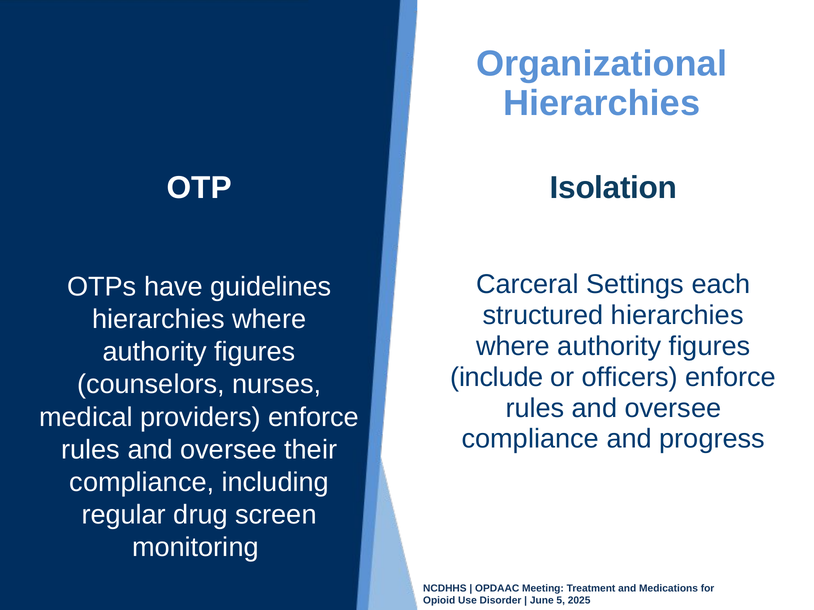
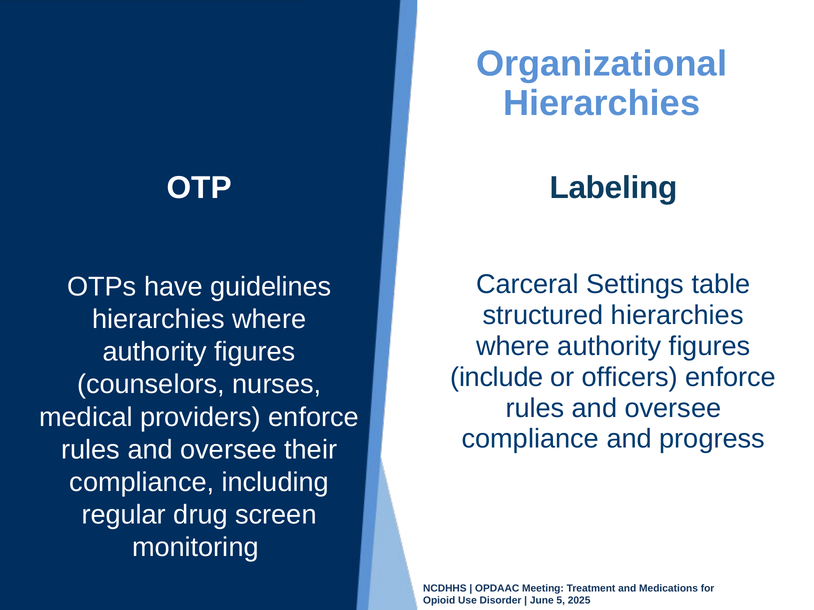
Isolation: Isolation -> Labeling
each: each -> table
